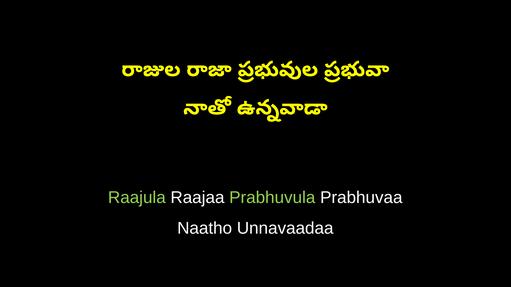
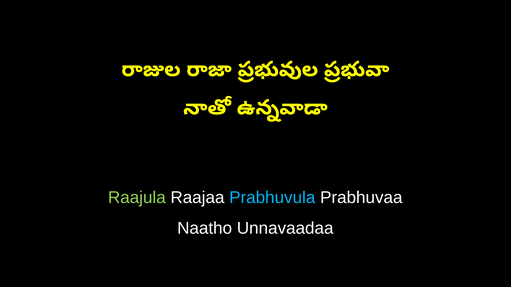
Prabhuvula colour: light green -> light blue
